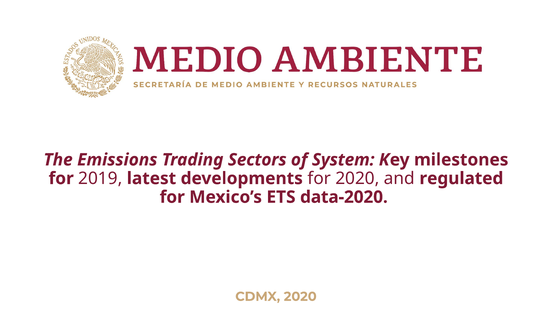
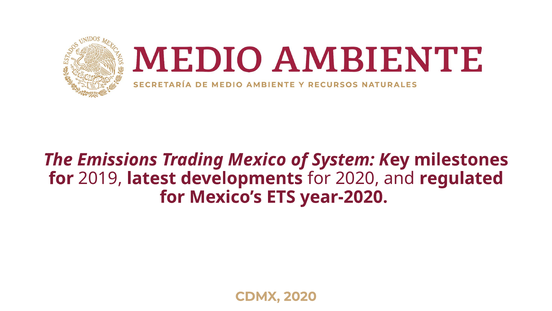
Sectors: Sectors -> Mexico
data-2020: data-2020 -> year-2020
